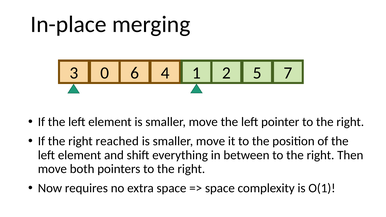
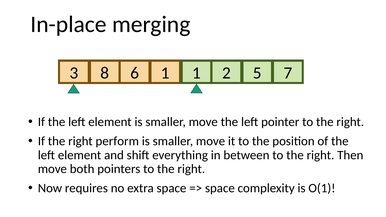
0: 0 -> 8
6 4: 4 -> 1
reached: reached -> perform
